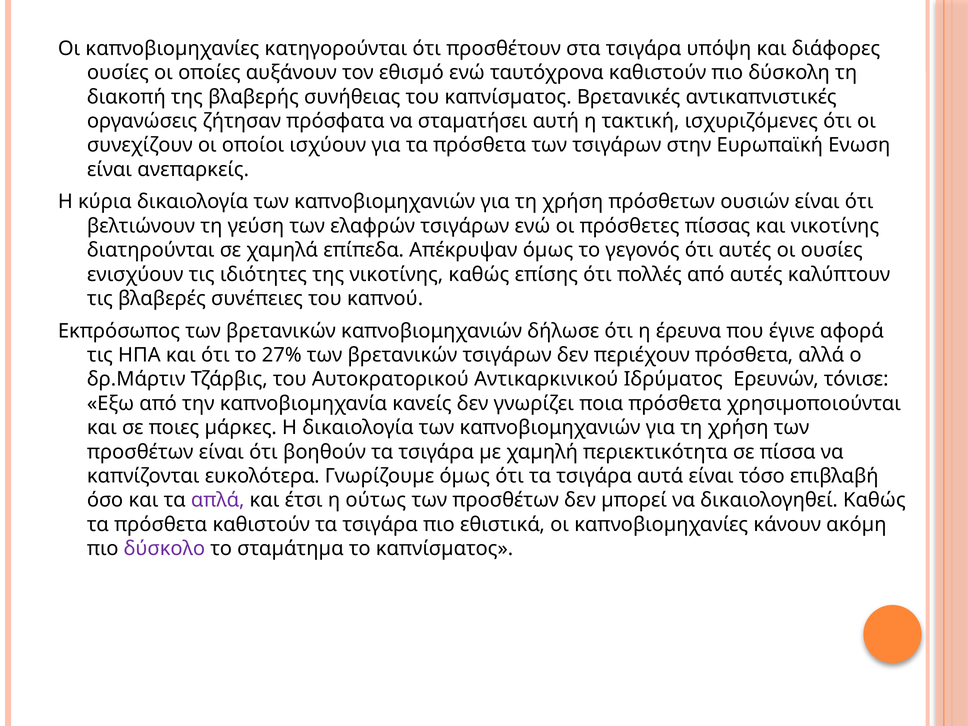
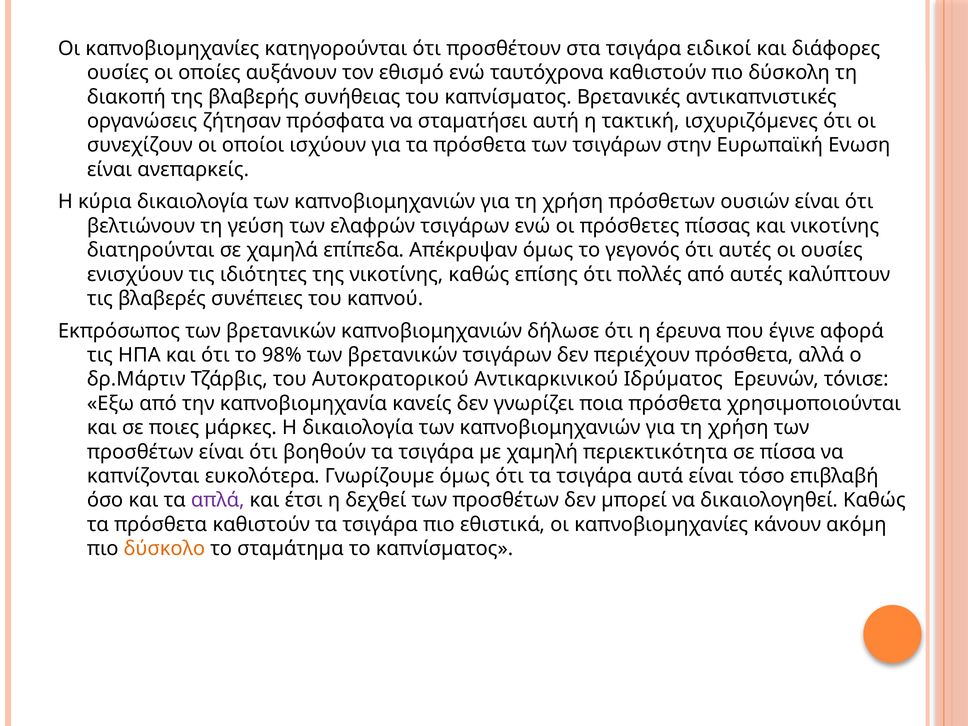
υπόψη: υπόψη -> ειδικοί
27%: 27% -> 98%
ούτως: ούτως -> δεχθεί
δύσκολο colour: purple -> orange
